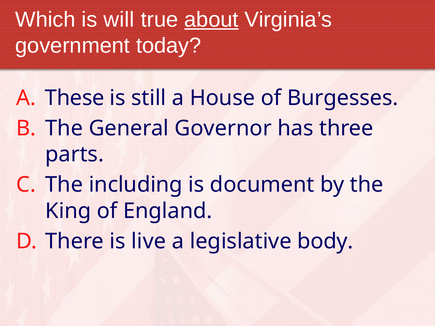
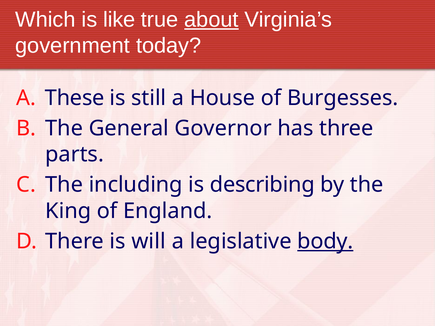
will: will -> like
document: document -> describing
live: live -> will
body underline: none -> present
